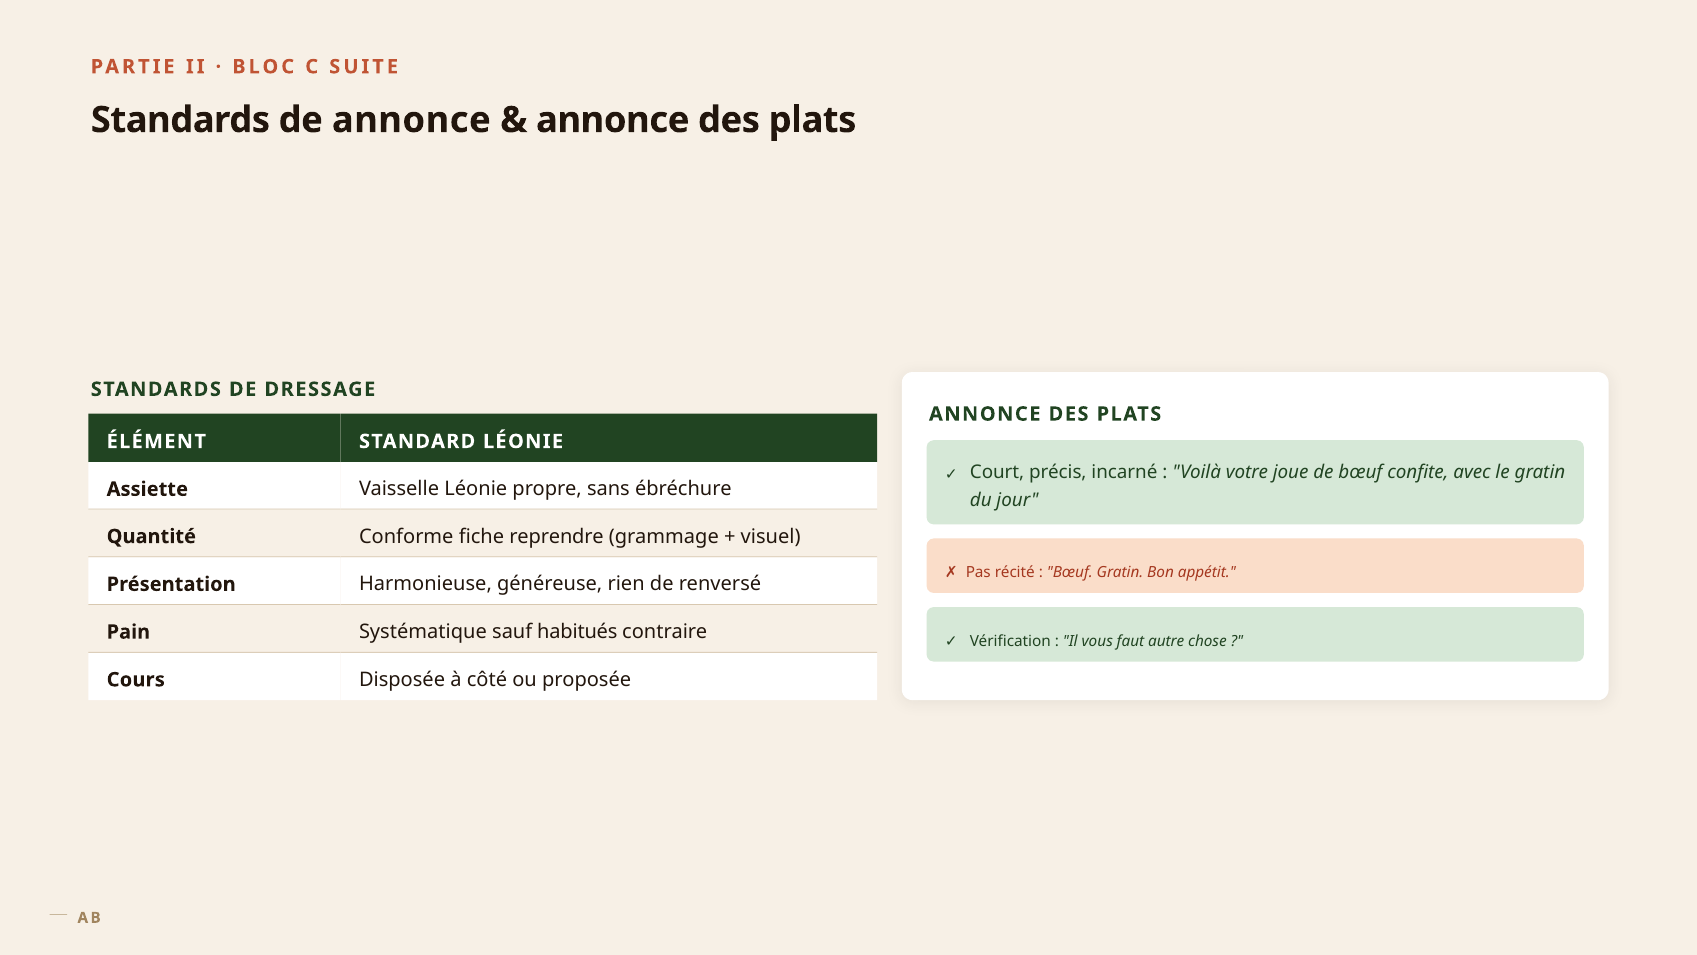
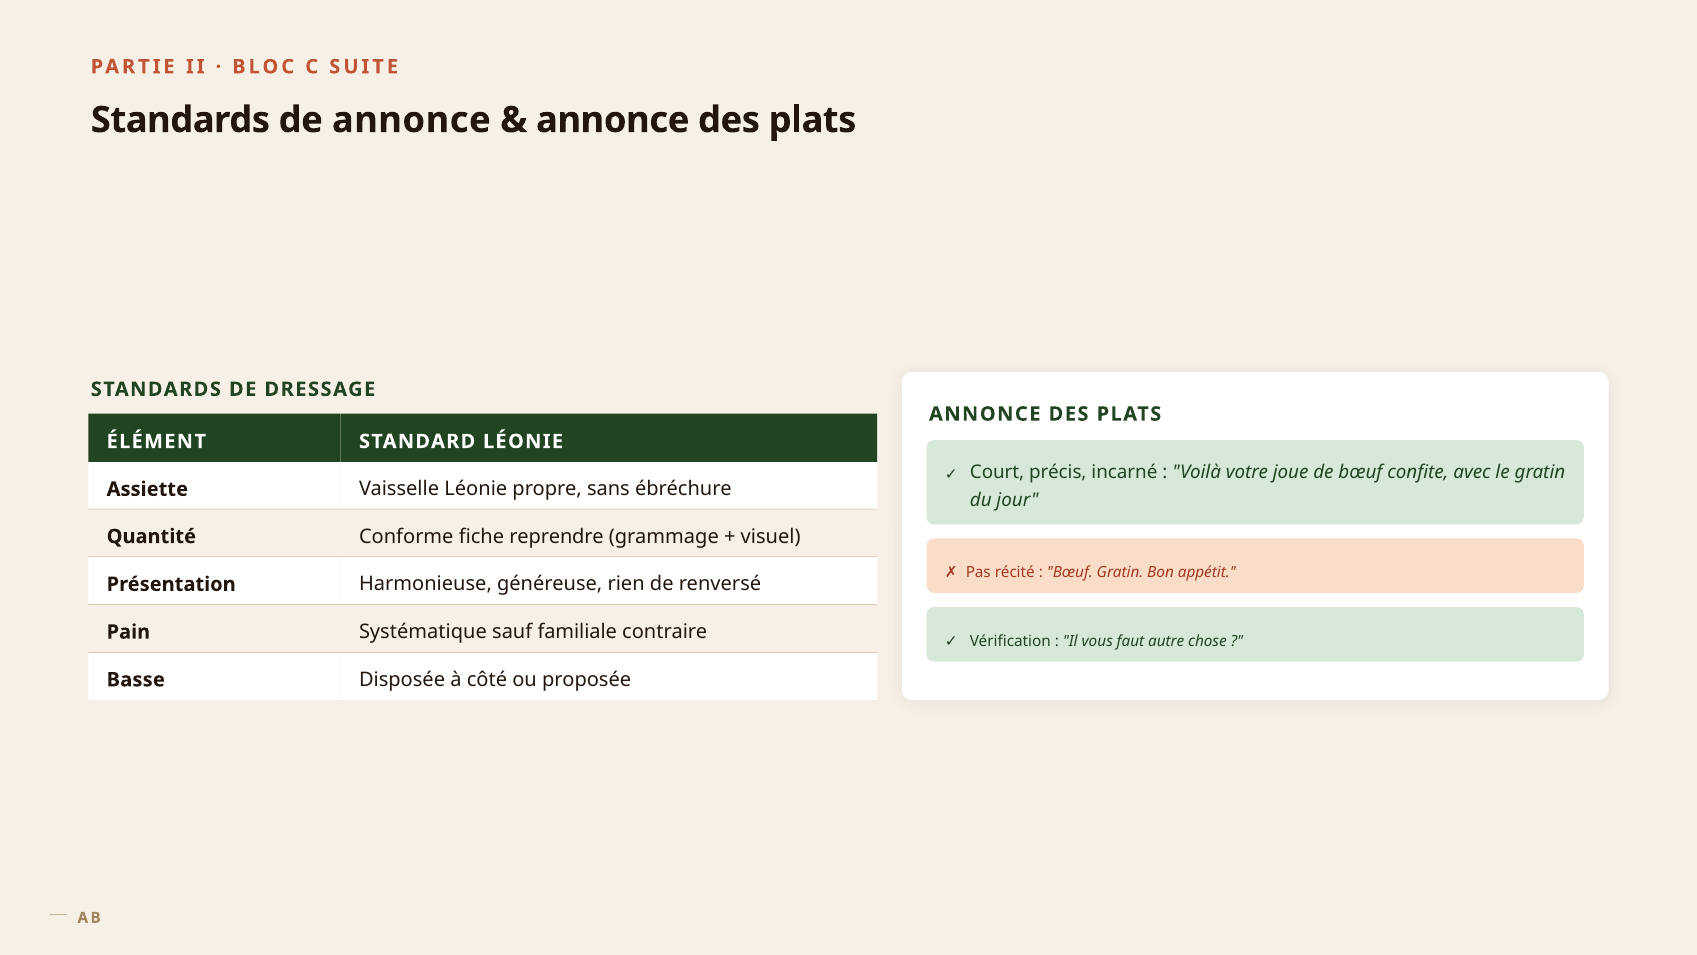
habitués: habitués -> familiale
Cours: Cours -> Basse
